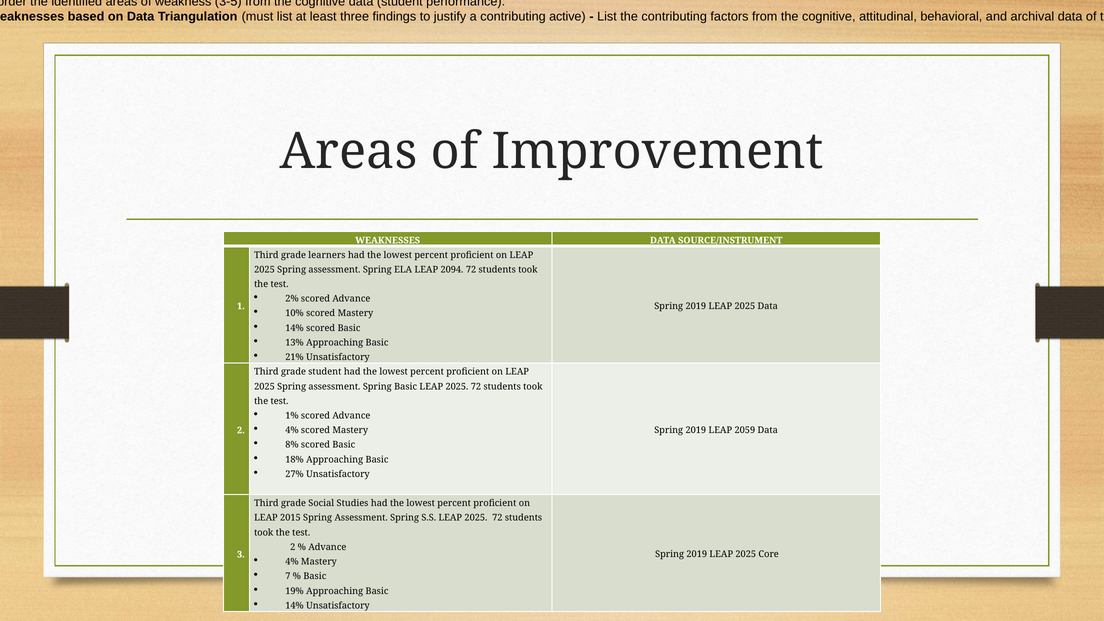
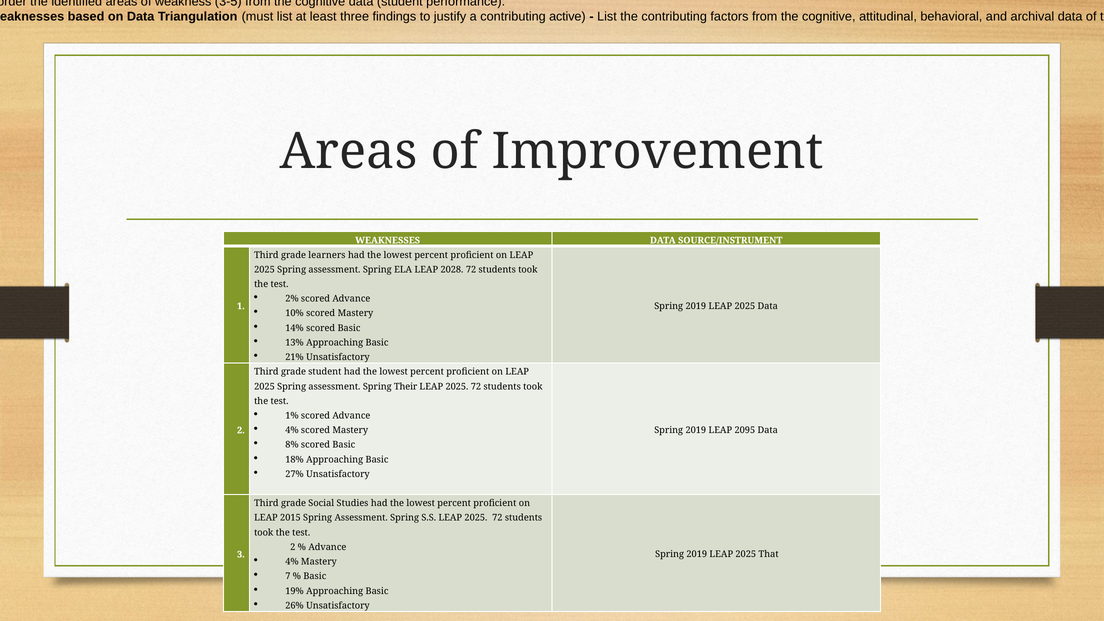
2094: 2094 -> 2028
Spring Basic: Basic -> Their
2059: 2059 -> 2095
Core: Core -> That
14% at (294, 606): 14% -> 26%
